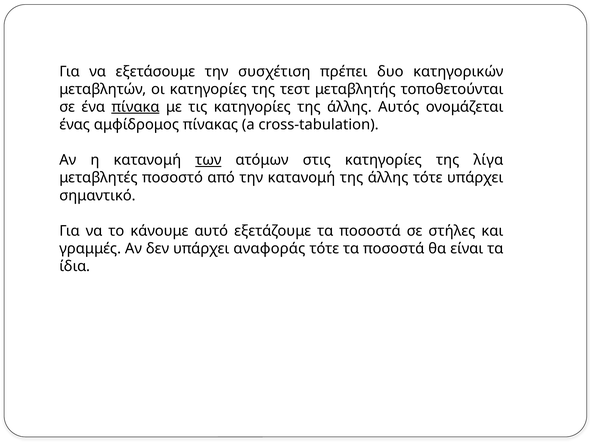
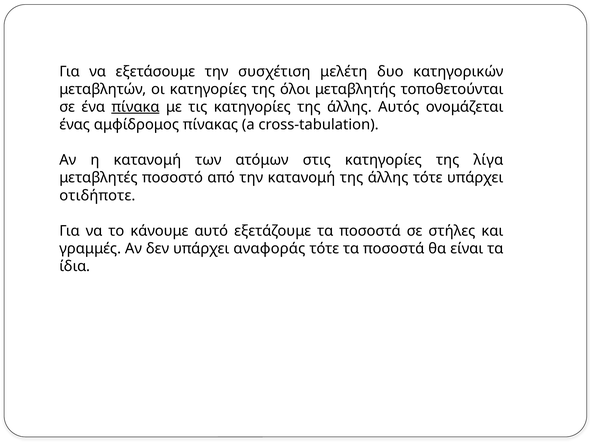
πρέπει: πρέπει -> μελέτη
τεστ: τεστ -> όλοι
των underline: present -> none
σημαντικό: σημαντικό -> οτιδήποτε
